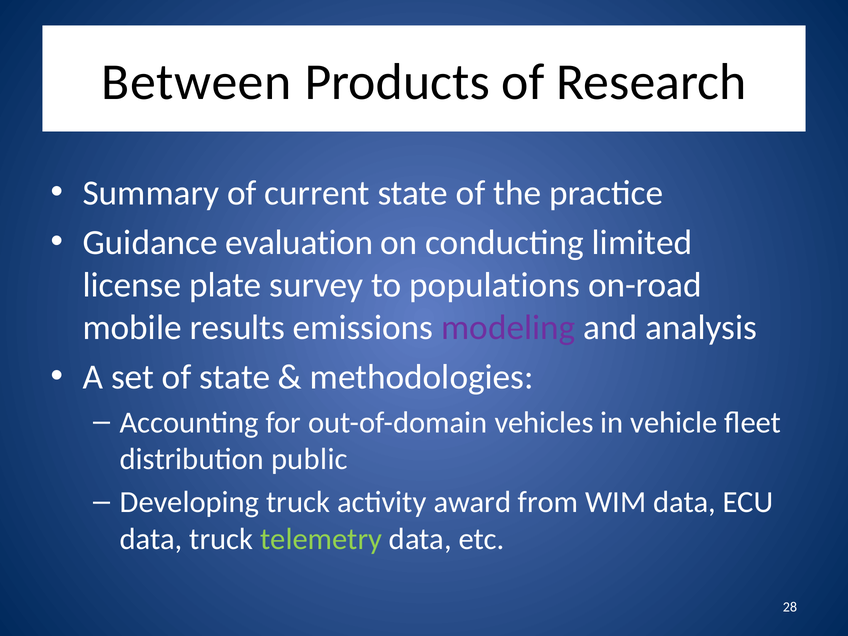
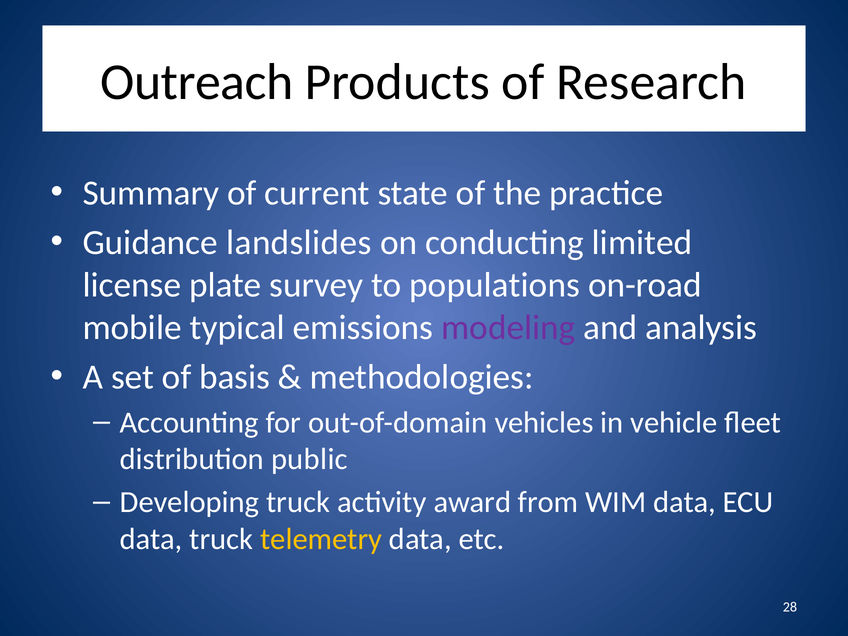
Between: Between -> Outreach
evaluation: evaluation -> landslides
results: results -> typical
of state: state -> basis
telemetry colour: light green -> yellow
